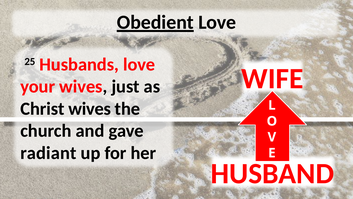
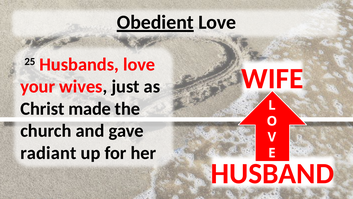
Christ wives: wives -> made
